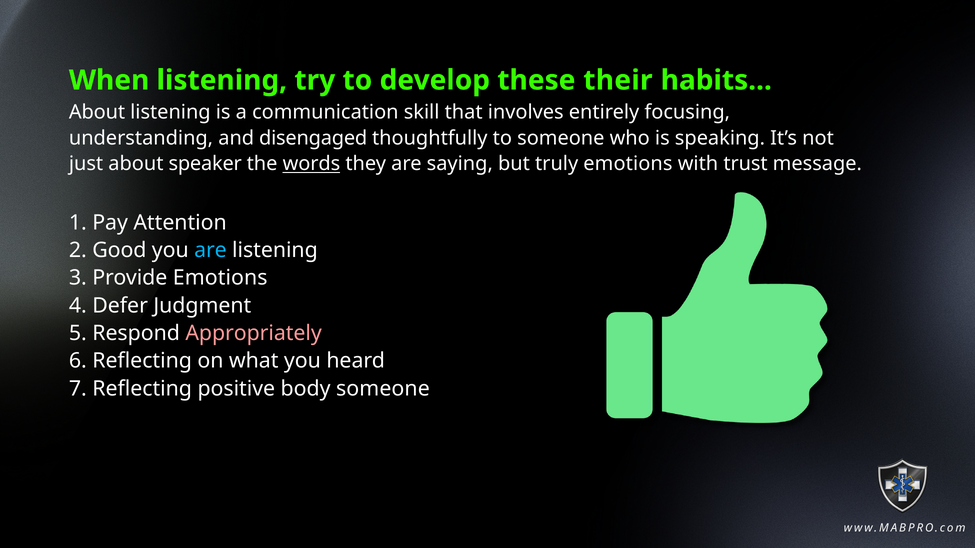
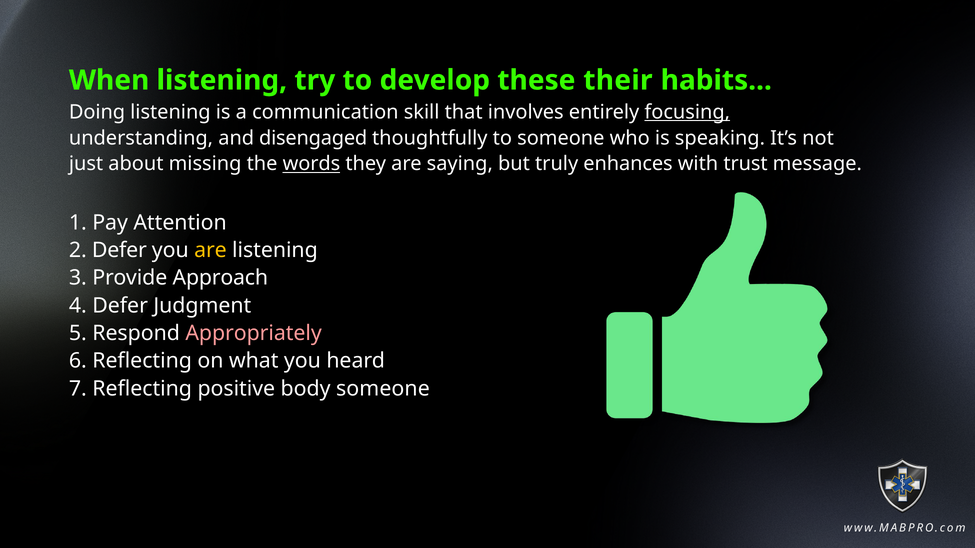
About at (97, 112): About -> Doing
focusing underline: none -> present
speaker: speaker -> missing
truly emotions: emotions -> enhances
2 Good: Good -> Defer
are at (210, 250) colour: light blue -> yellow
Provide Emotions: Emotions -> Approach
